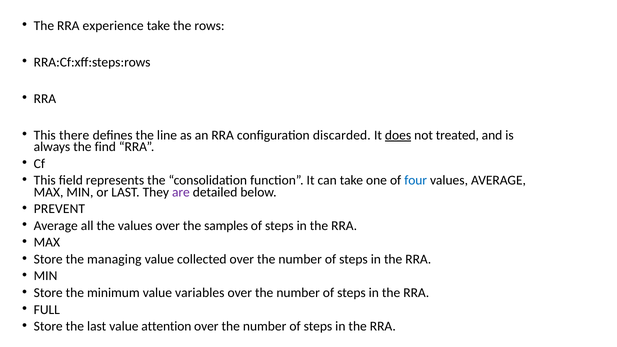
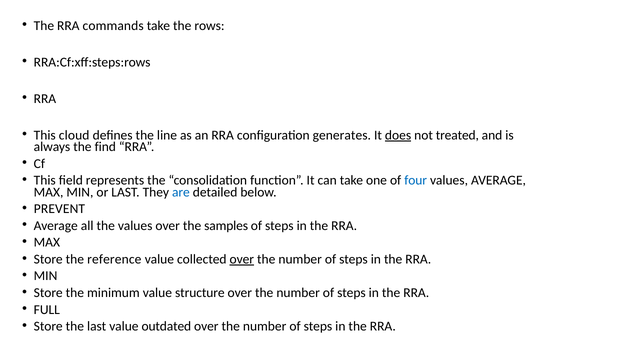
experience: experience -> commands
there: there -> cloud
discarded: discarded -> generates
are colour: purple -> blue
managing: managing -> reference
over at (242, 259) underline: none -> present
variables: variables -> structure
attention: attention -> outdated
